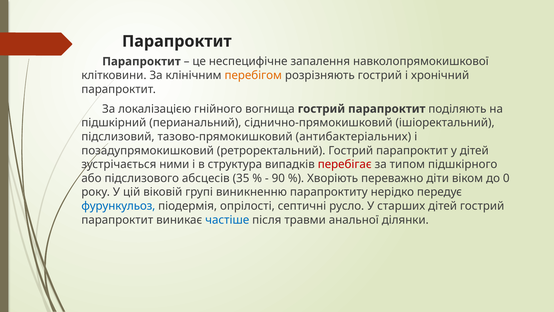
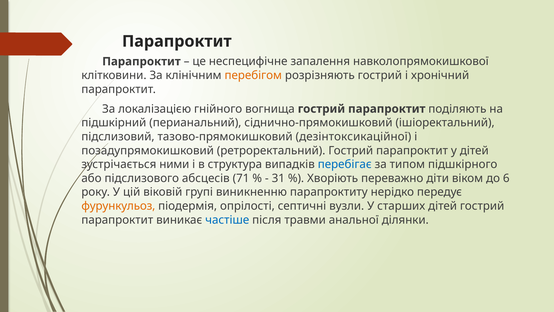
антибактеріальних: антибактеріальних -> дезінтоксикаційної
перебігає colour: red -> blue
35: 35 -> 71
90: 90 -> 31
0: 0 -> 6
фурункульоз colour: blue -> orange
русло: русло -> вузли
